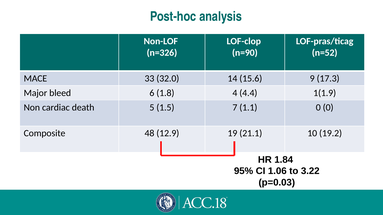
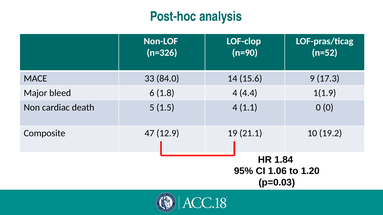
32.0: 32.0 -> 84.0
1.5 7: 7 -> 4
48: 48 -> 47
3.22: 3.22 -> 1.20
